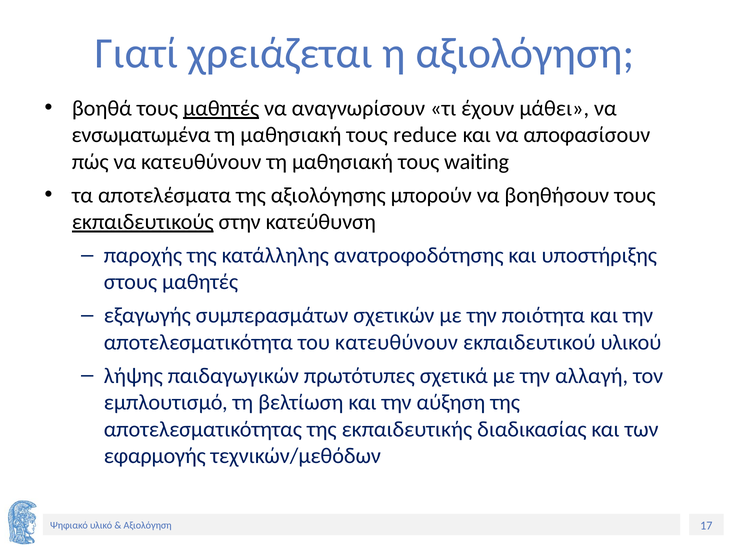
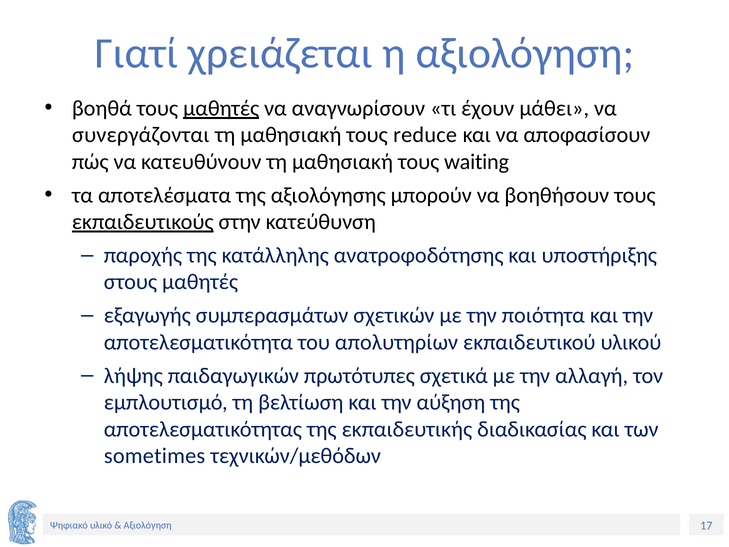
ενσωματωμένα: ενσωματωμένα -> συνεργάζονται
του κατευθύνουν: κατευθύνουν -> απολυτηρίων
εφαρμογής: εφαρμογής -> sometimes
